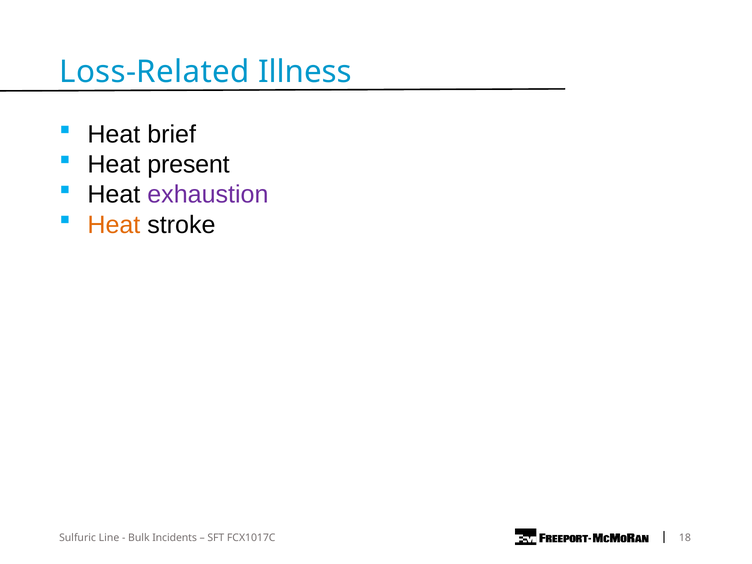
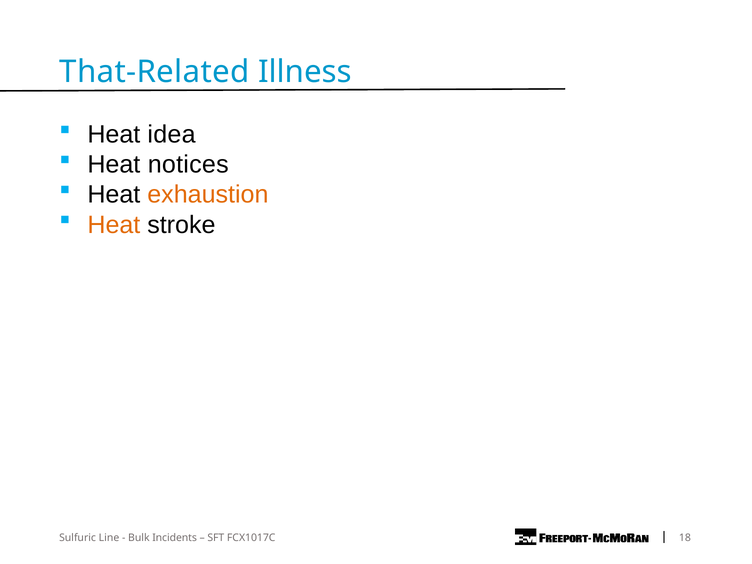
Loss-Related: Loss-Related -> That-Related
brief: brief -> idea
present: present -> notices
exhaustion colour: purple -> orange
